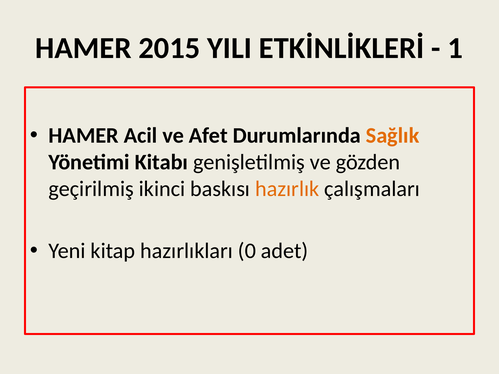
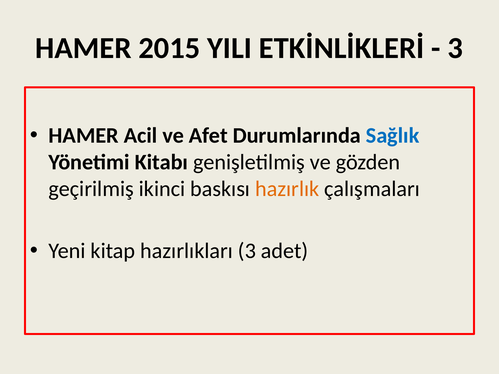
1 at (455, 48): 1 -> 3
Sağlık colour: orange -> blue
hazırlıkları 0: 0 -> 3
